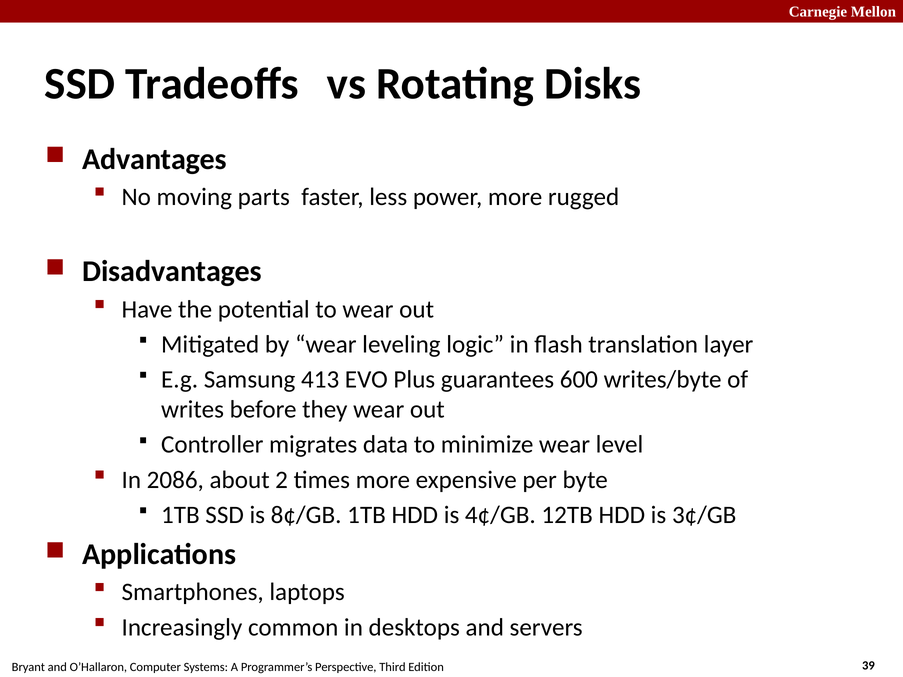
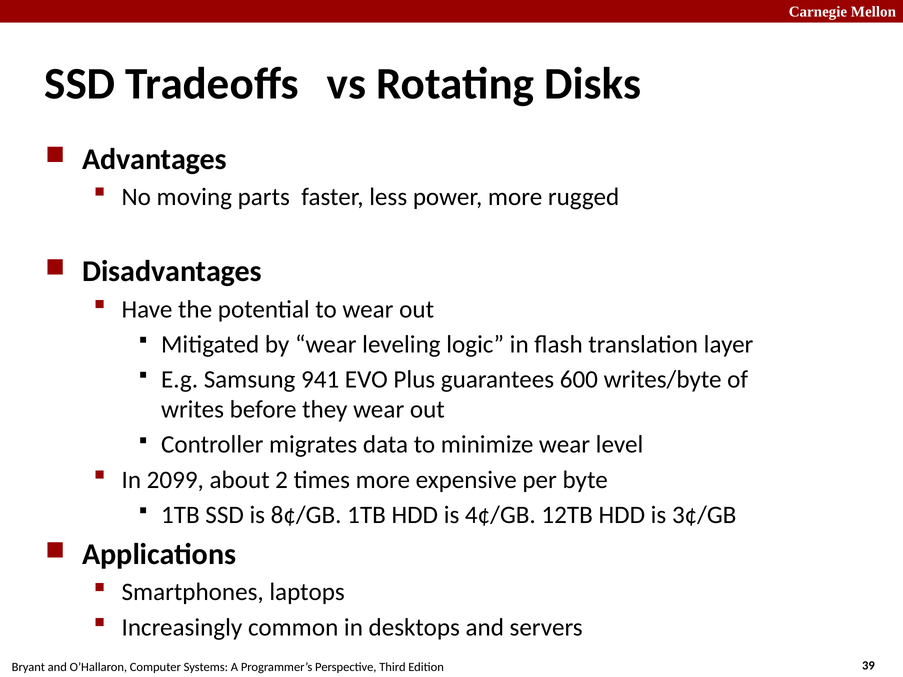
413: 413 -> 941
2086: 2086 -> 2099
